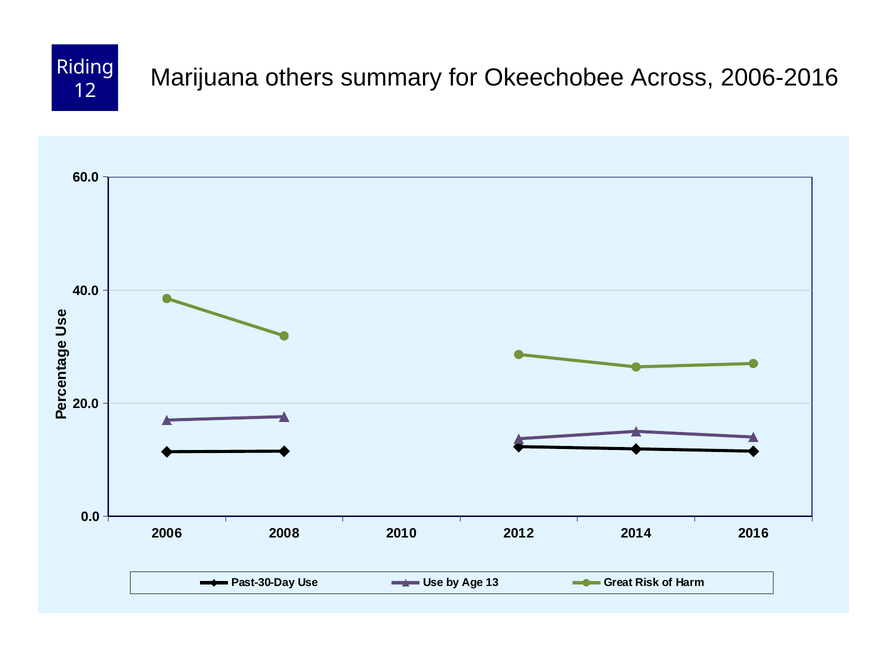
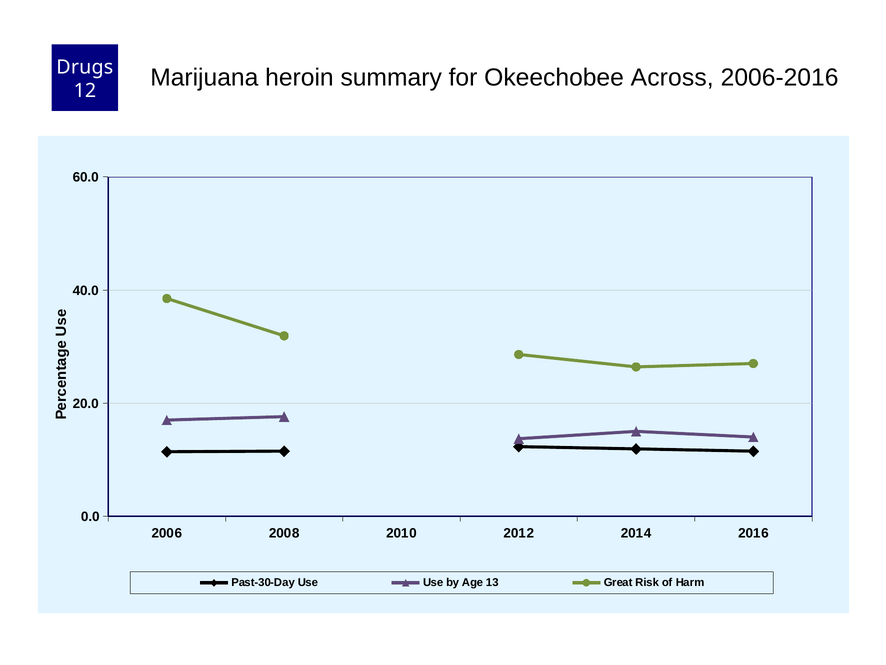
Riding: Riding -> Drugs
others: others -> heroin
